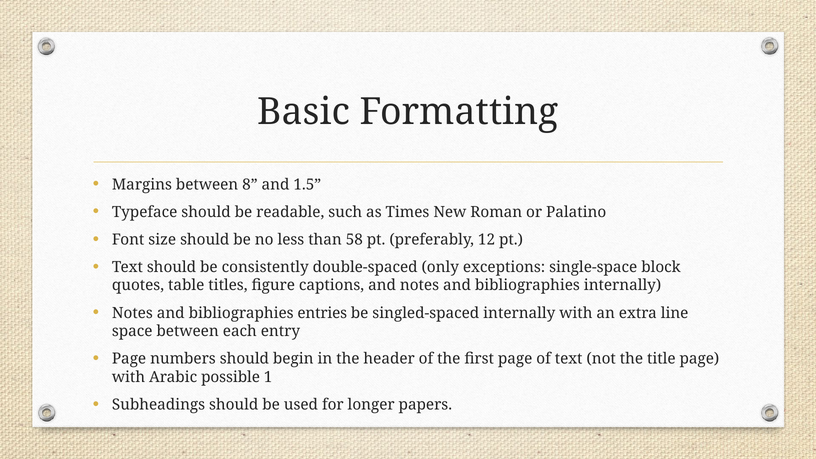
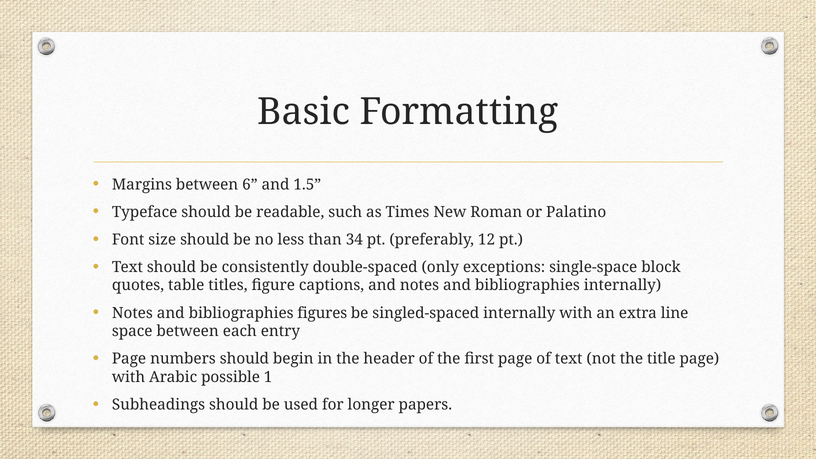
8: 8 -> 6
58: 58 -> 34
entries: entries -> figures
